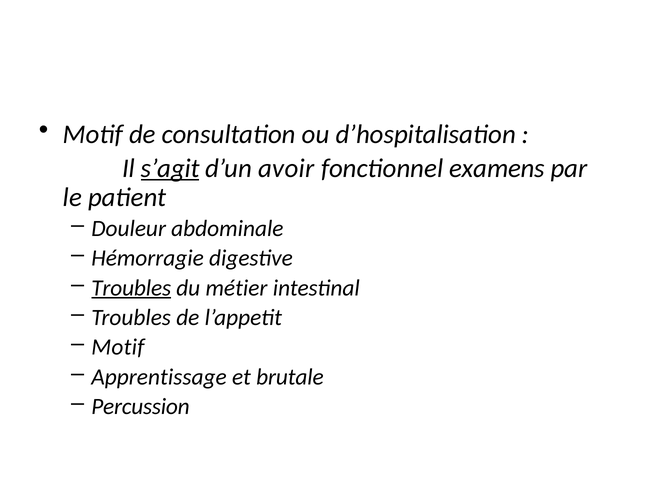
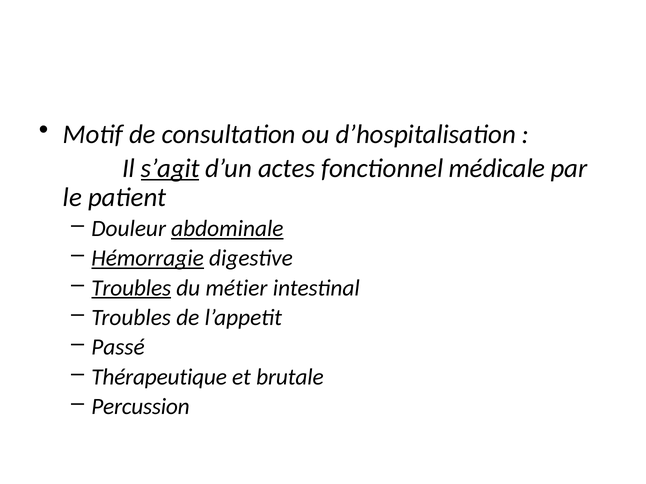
avoir: avoir -> actes
examens: examens -> médicale
abdominale underline: none -> present
Hémorragie underline: none -> present
Motif at (118, 348): Motif -> Passé
Apprentissage: Apprentissage -> Thérapeutique
